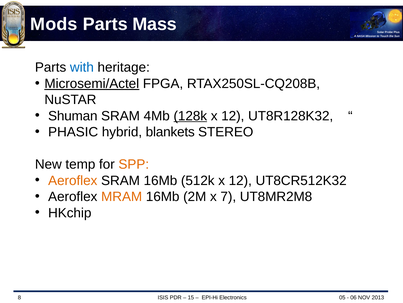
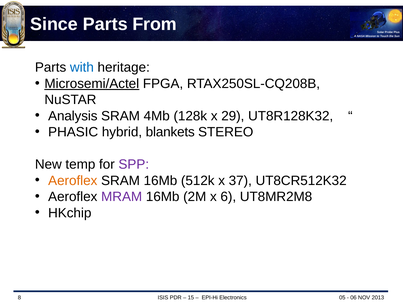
Mods: Mods -> Since
Mass: Mass -> From
Shuman: Shuman -> Analysis
128k underline: present -> none
12 at (233, 116): 12 -> 29
SPP colour: orange -> purple
512k x 12: 12 -> 37
MRAM colour: orange -> purple
7: 7 -> 6
